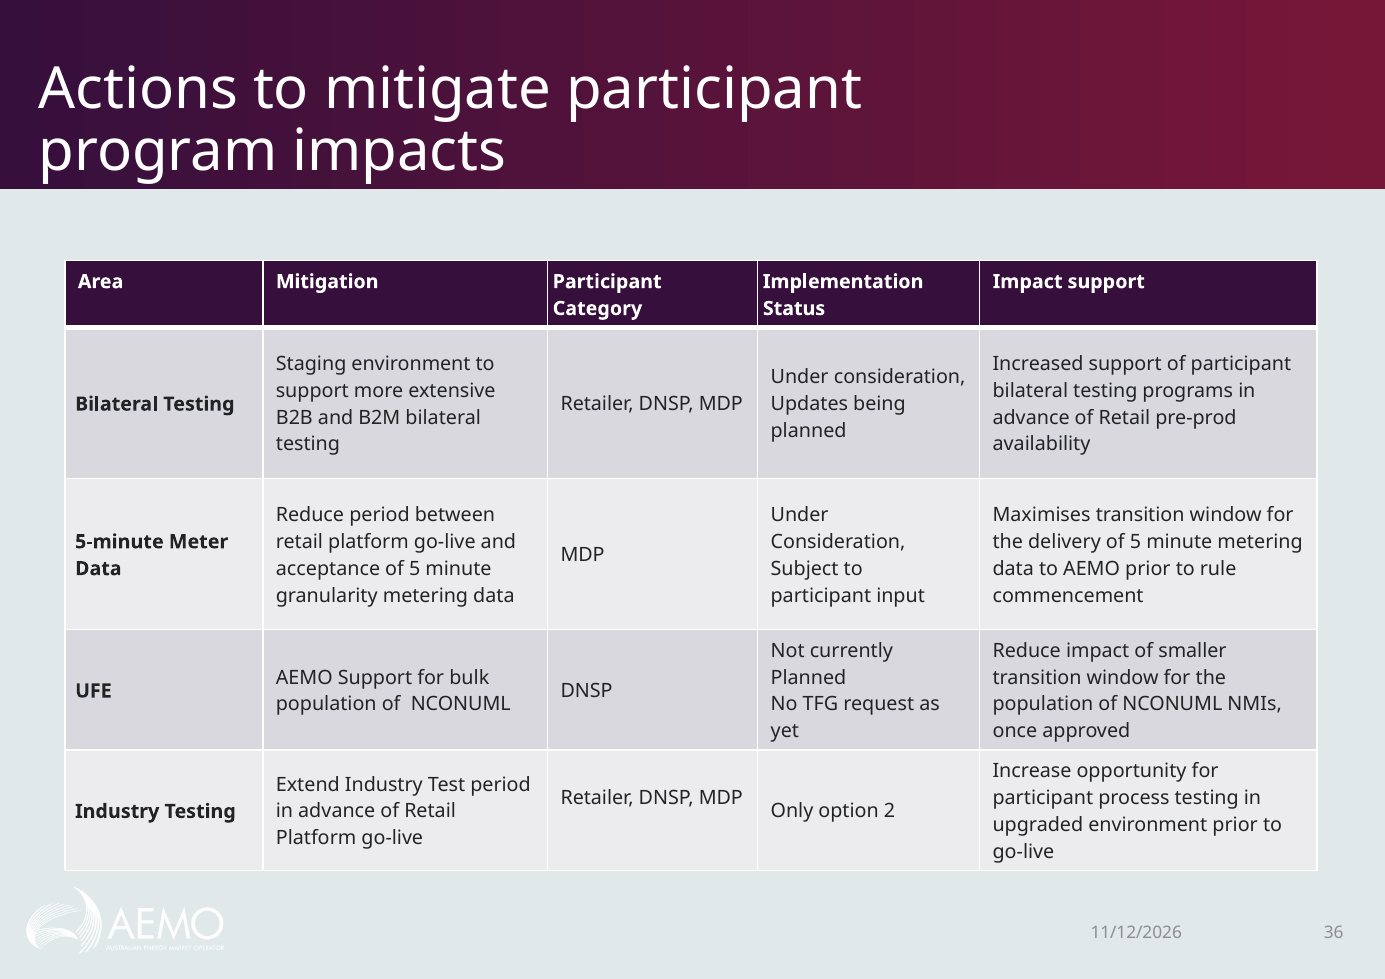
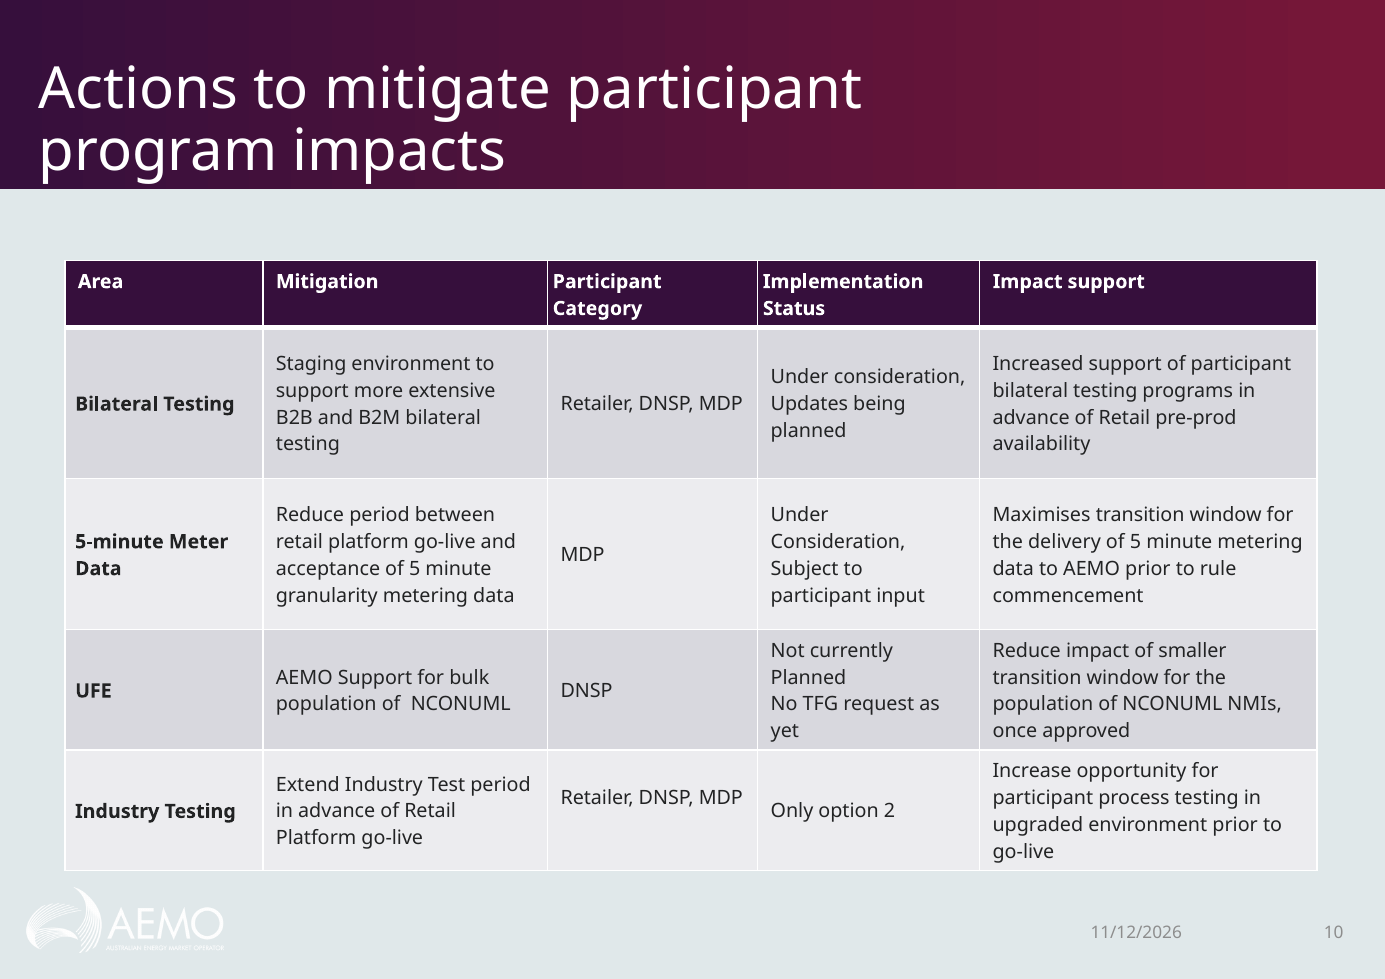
36: 36 -> 10
